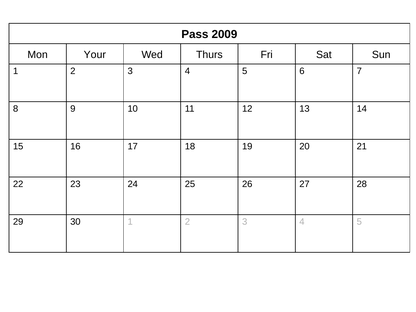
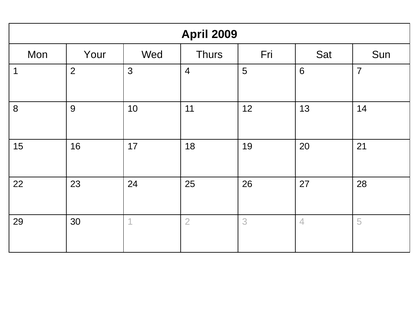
Pass: Pass -> April
